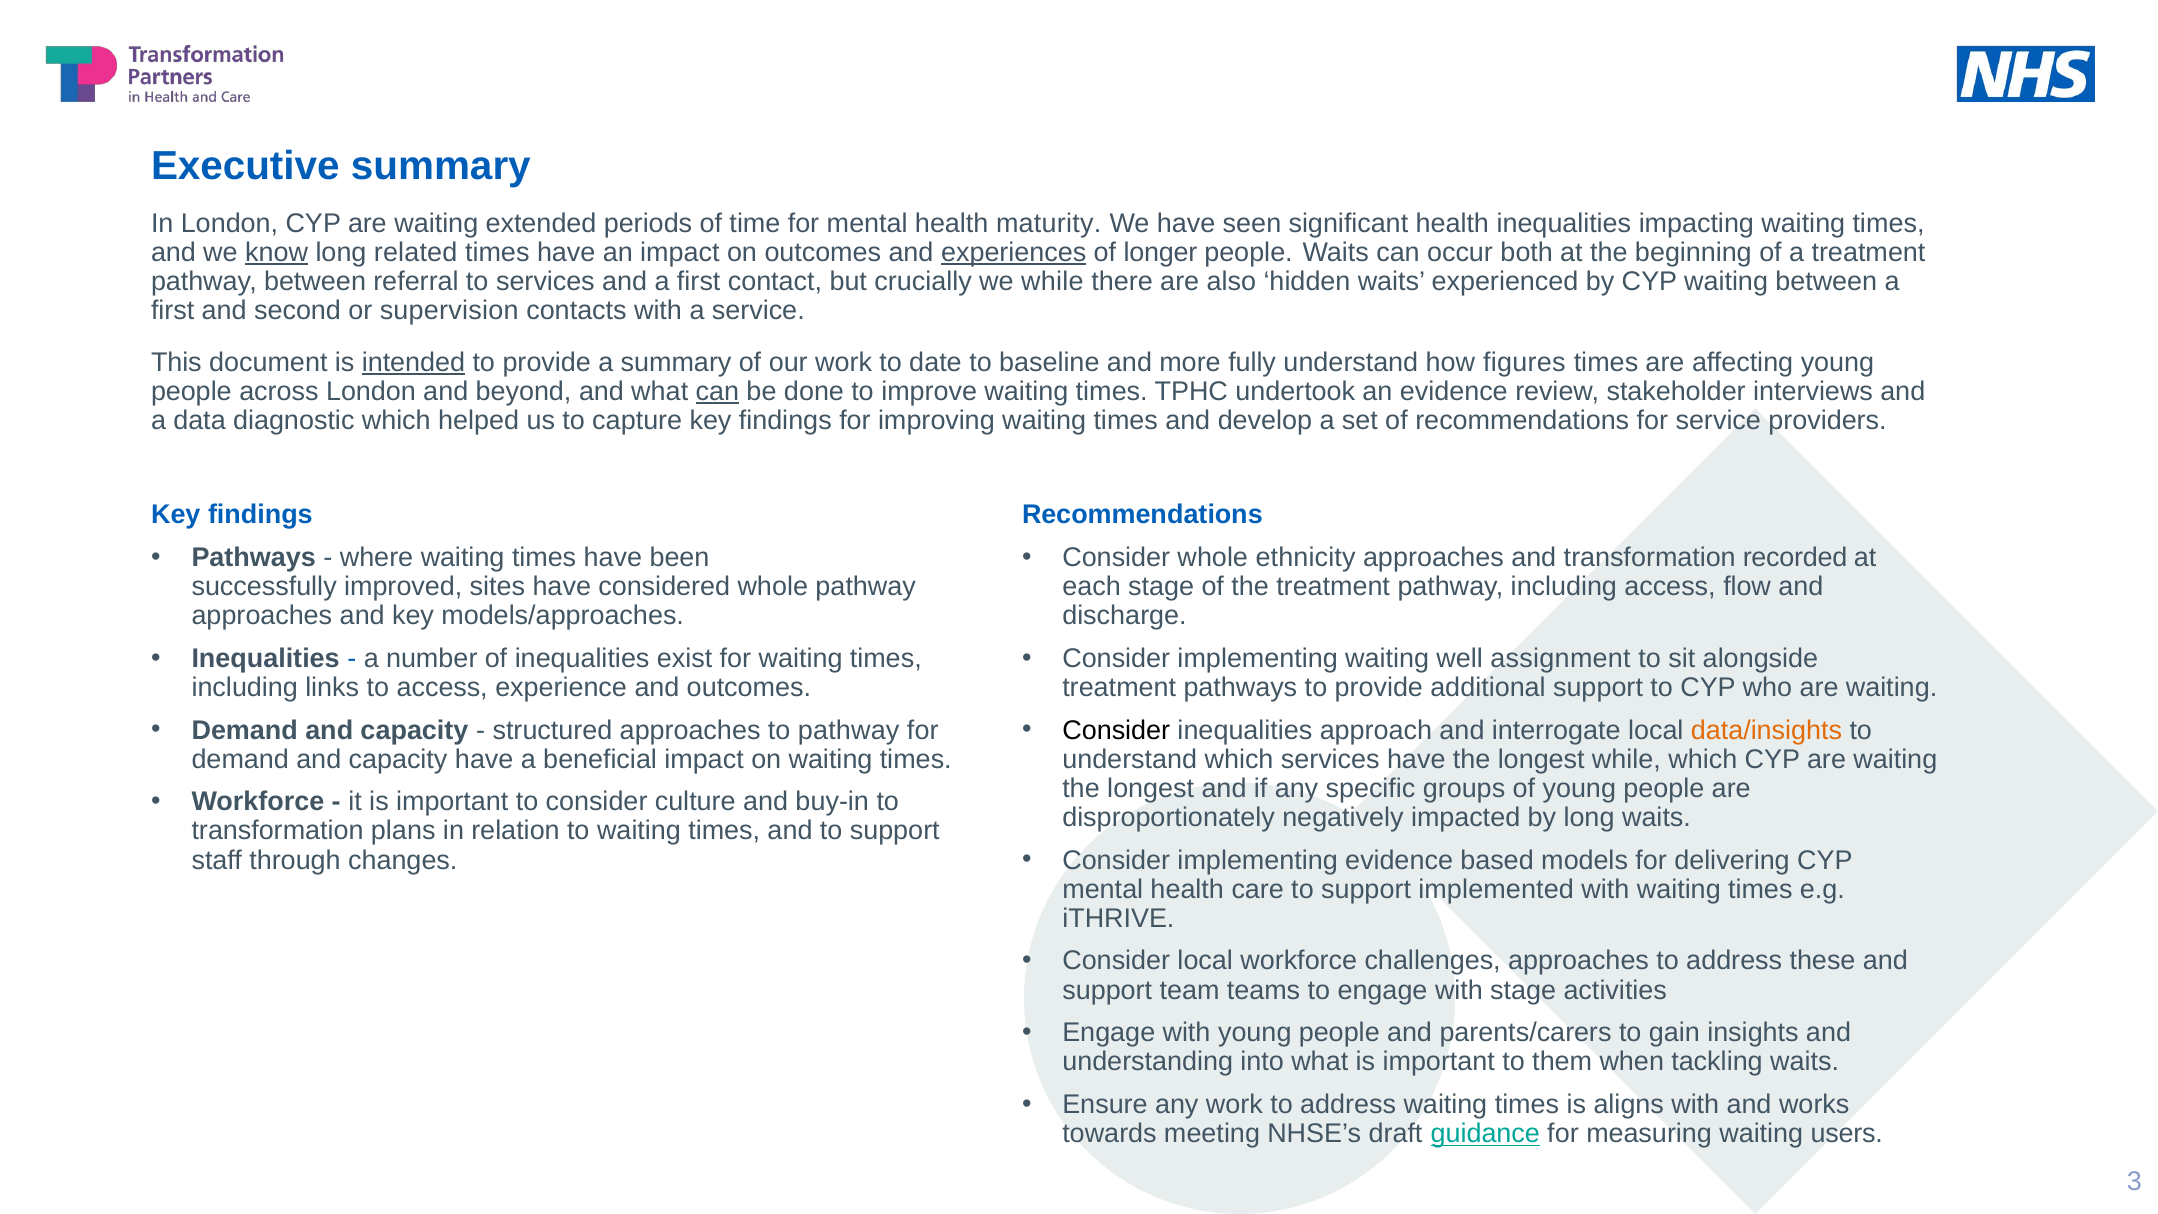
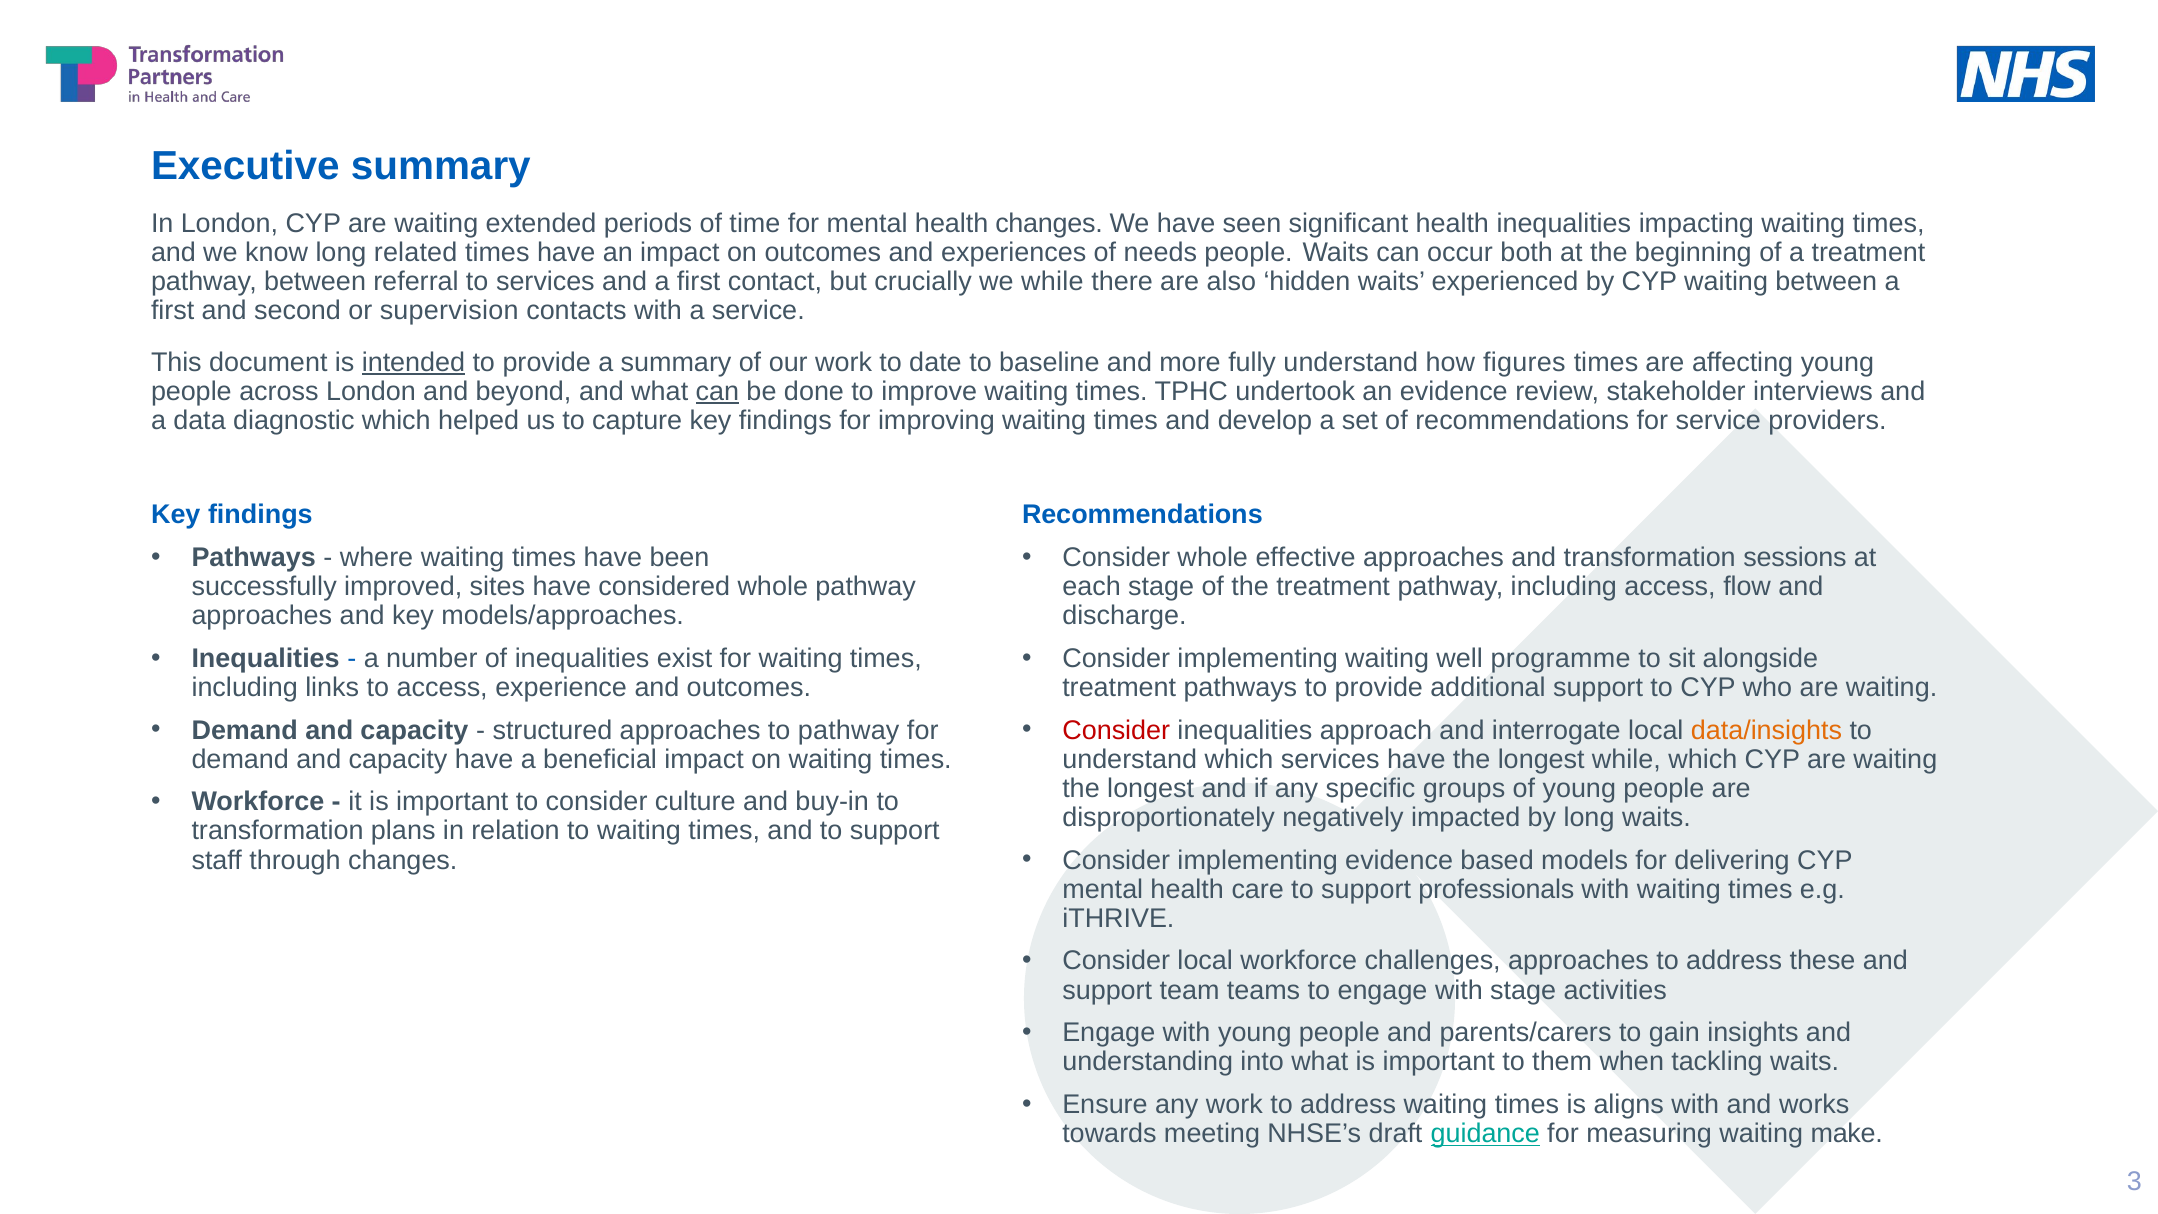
health maturity: maturity -> changes
know underline: present -> none
experiences underline: present -> none
longer: longer -> needs
ethnicity: ethnicity -> effective
recorded: recorded -> sessions
assignment: assignment -> programme
Consider at (1116, 730) colour: black -> red
implemented: implemented -> professionals
users: users -> make
